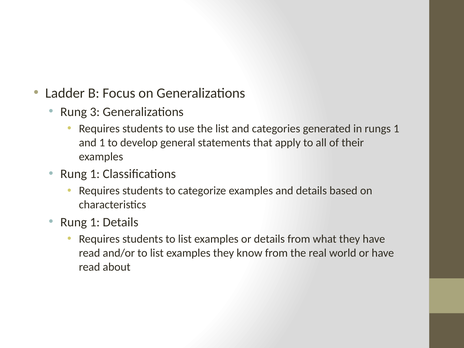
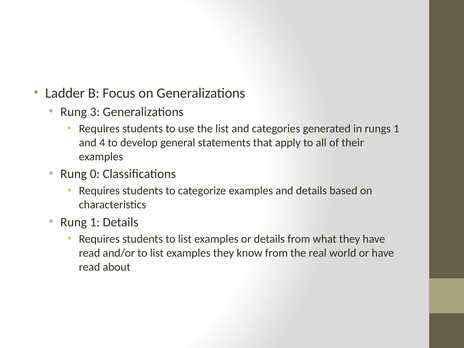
and 1: 1 -> 4
1 at (95, 174): 1 -> 0
